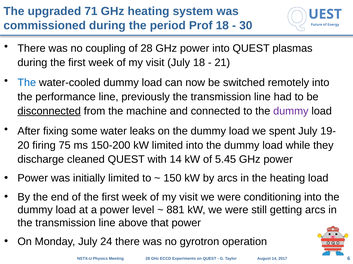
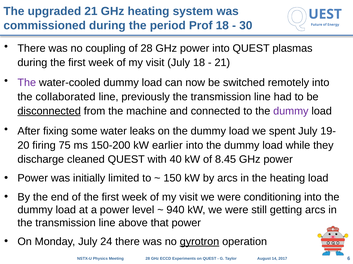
upgraded 71: 71 -> 21
The at (27, 83) colour: blue -> purple
performance: performance -> collaborated
kW limited: limited -> earlier
with 14: 14 -> 40
5.45: 5.45 -> 8.45
881: 881 -> 940
gyrotron underline: none -> present
